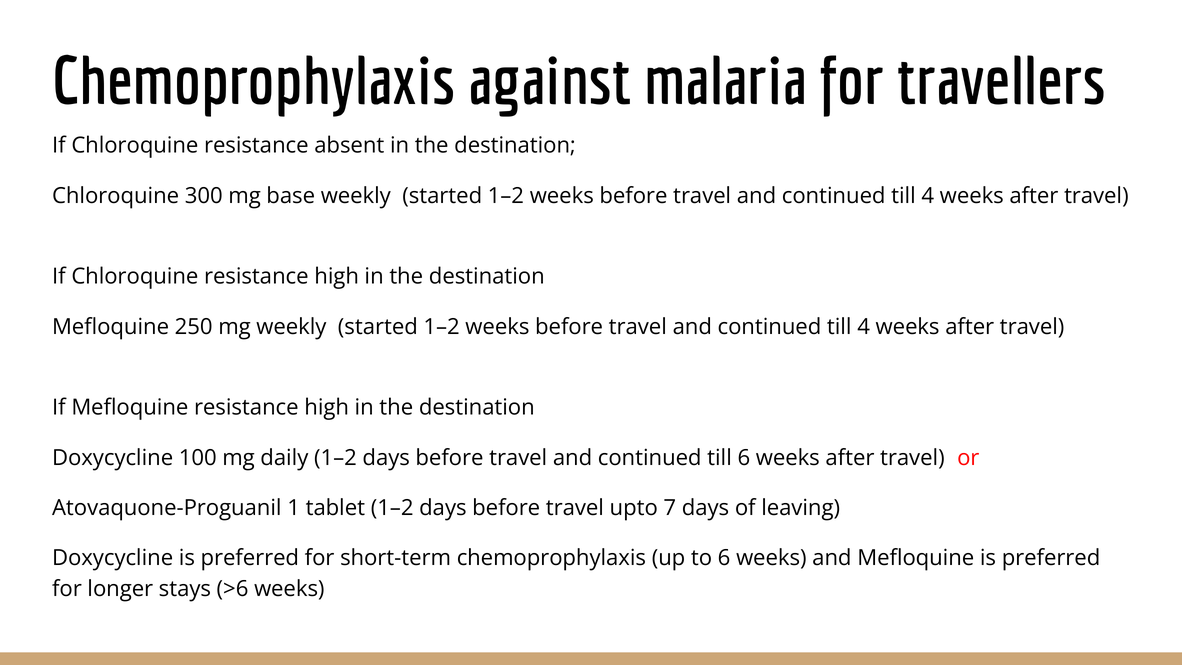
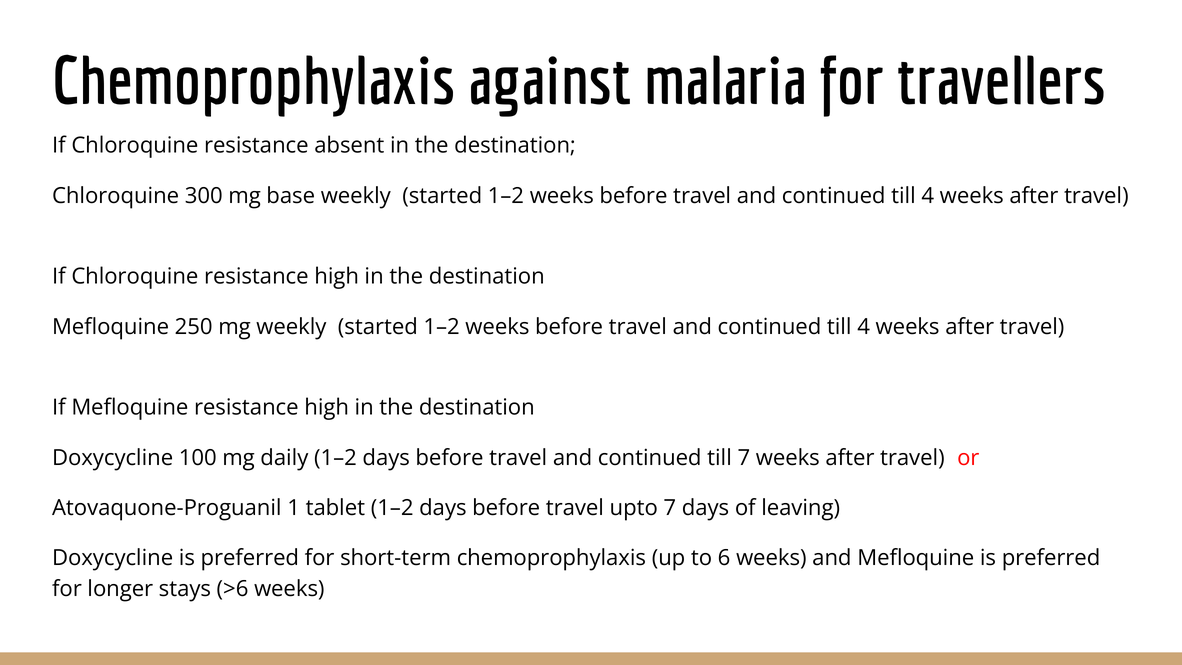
till 6: 6 -> 7
